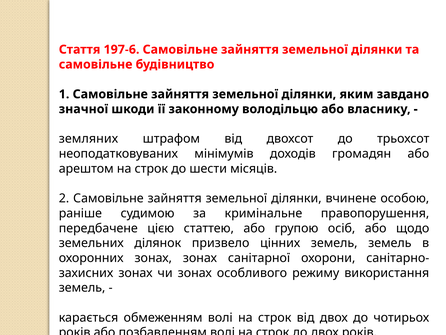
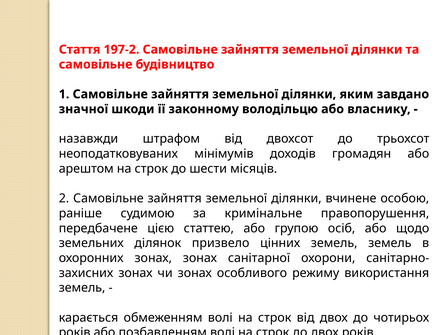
197-6: 197-6 -> 197-2
земляних: земляних -> назавжди
